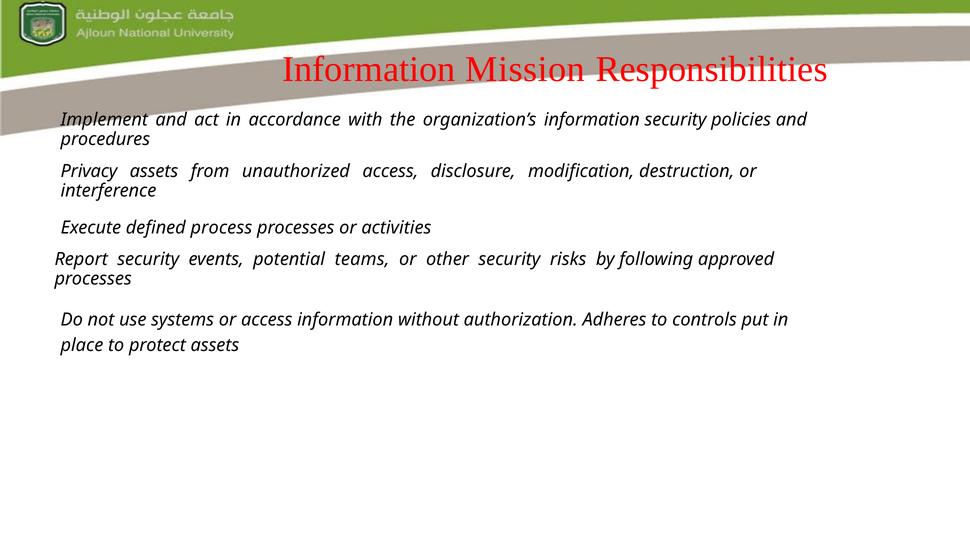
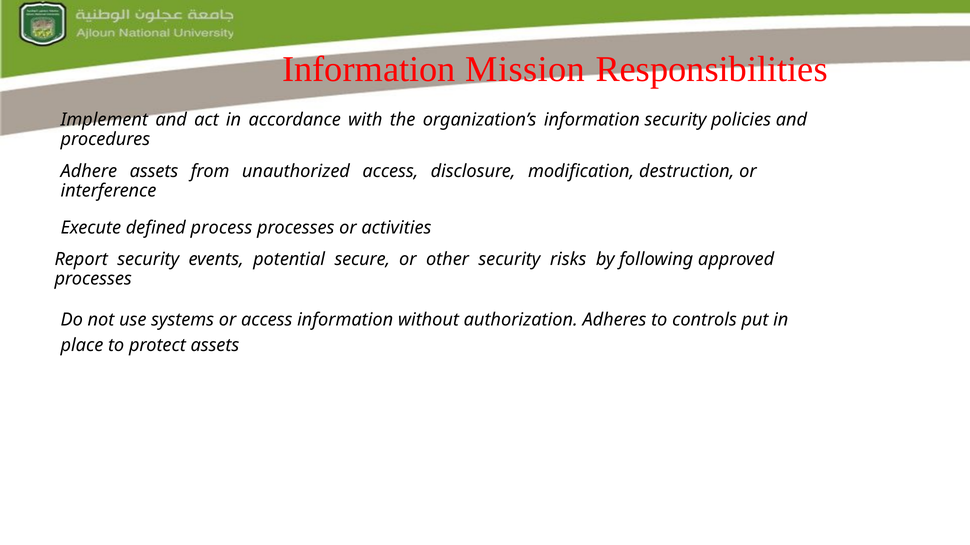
Privacy: Privacy -> Adhere
teams: teams -> secure
